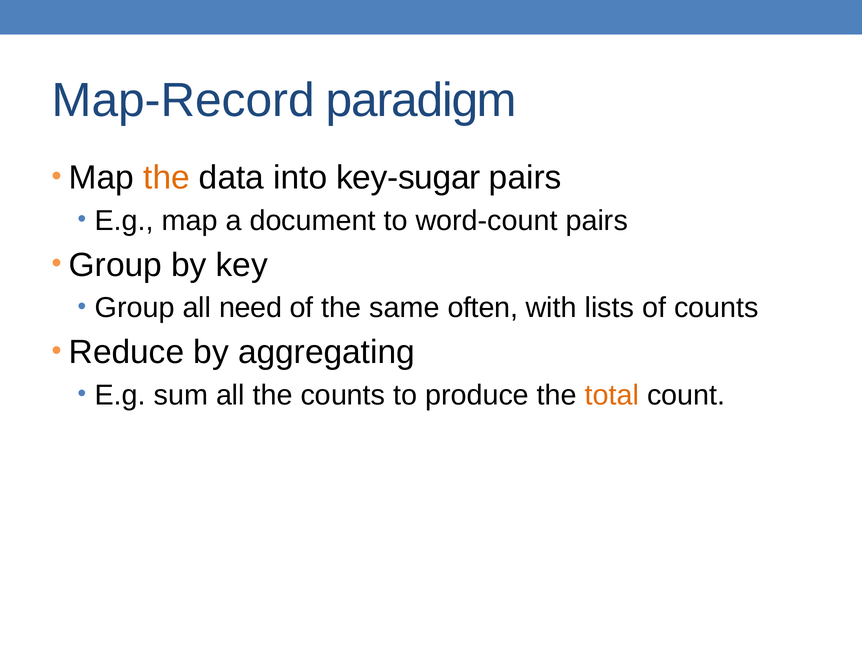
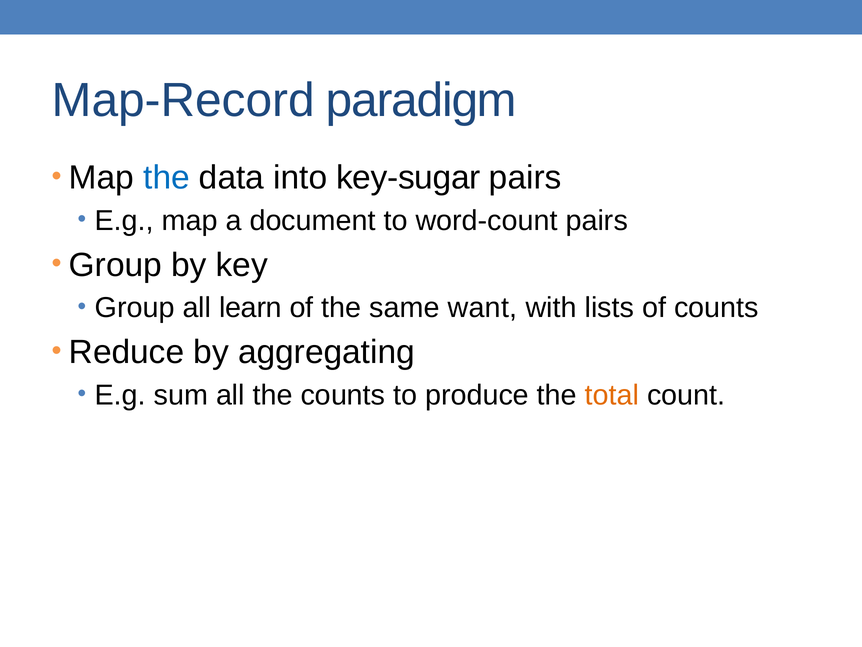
the at (167, 178) colour: orange -> blue
need: need -> learn
often: often -> want
